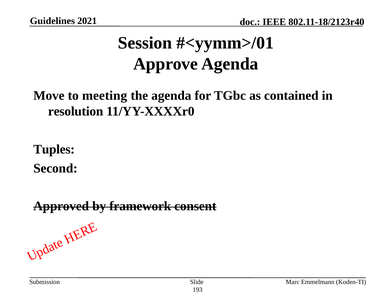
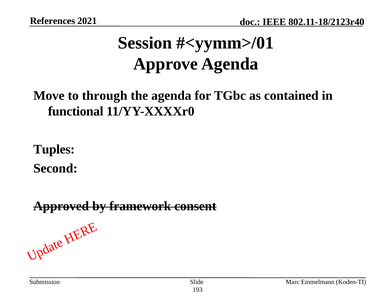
Guidelines: Guidelines -> References
meeting: meeting -> through
resolution: resolution -> functional
